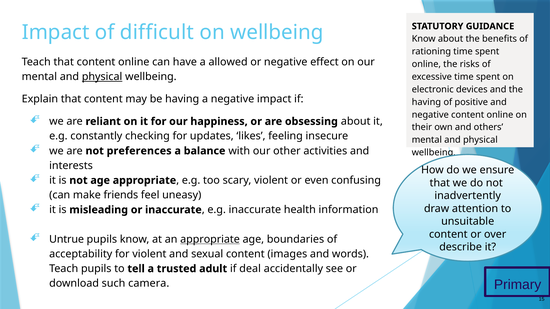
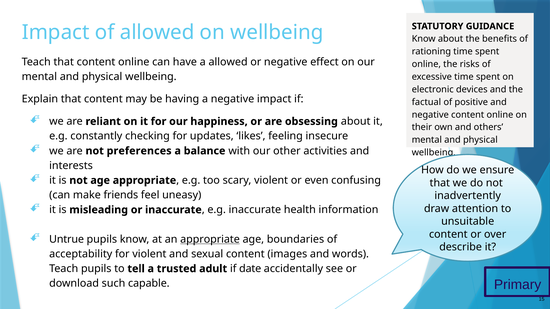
of difficult: difficult -> allowed
physical at (102, 77) underline: present -> none
having at (426, 102): having -> factual
deal: deal -> date
camera: camera -> capable
